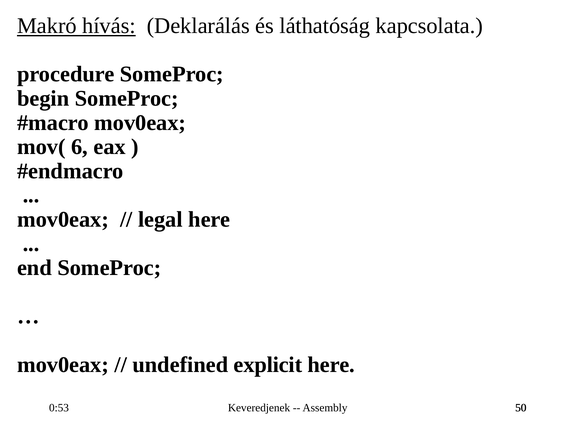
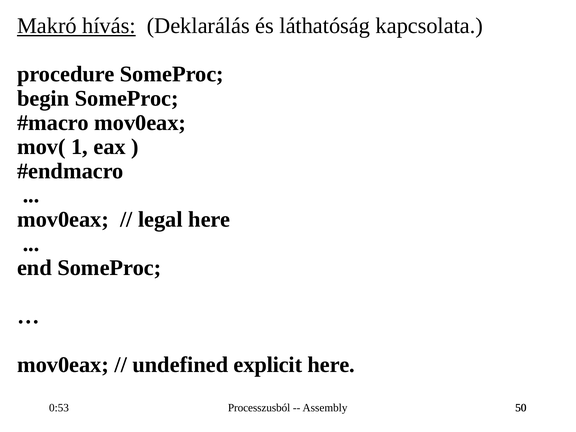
6: 6 -> 1
Keveredjenek: Keveredjenek -> Processzusból
